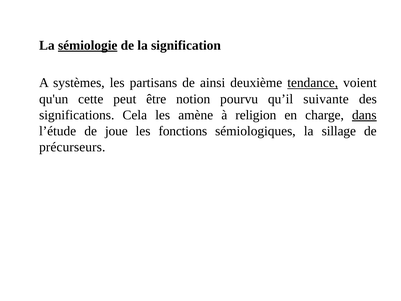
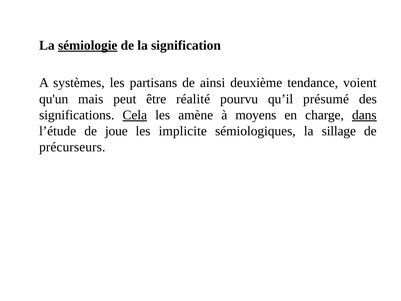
tendance underline: present -> none
cette: cette -> mais
notion: notion -> réalité
suivante: suivante -> présumé
Cela underline: none -> present
religion: religion -> moyens
fonctions: fonctions -> implicite
